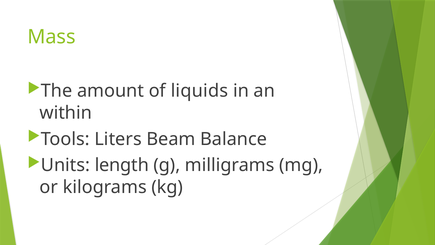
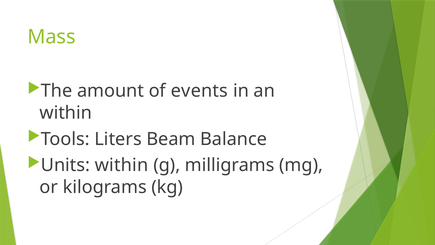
liquids: liquids -> events
Units length: length -> within
